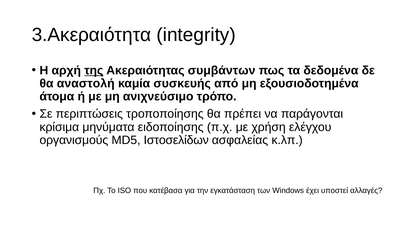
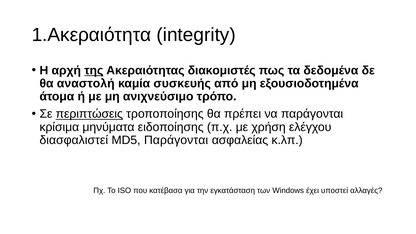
3.Ακεραιότητα: 3.Ακεραιότητα -> 1.Ακεραιότητα
συμβάντων: συμβάντων -> διακομιστές
περιπτώσεις underline: none -> present
οργανισμούς: οργανισμούς -> διασφαλιστεί
MD5 Ιστοσελίδων: Ιστοσελίδων -> Παράγονται
